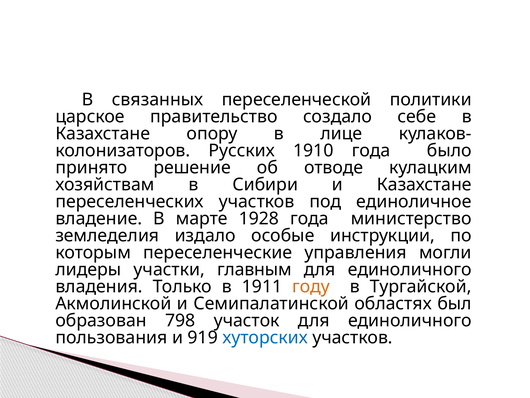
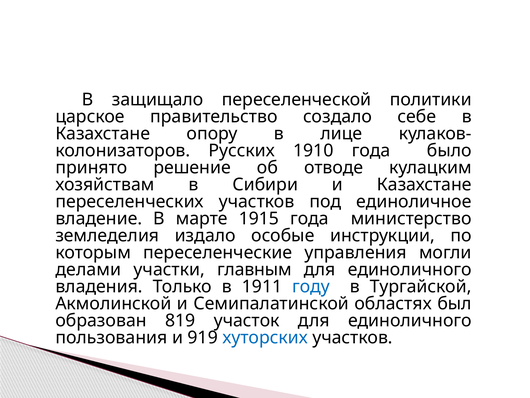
связанных: связанных -> защищало
1928: 1928 -> 1915
лидеры: лидеры -> делами
году colour: orange -> blue
798: 798 -> 819
